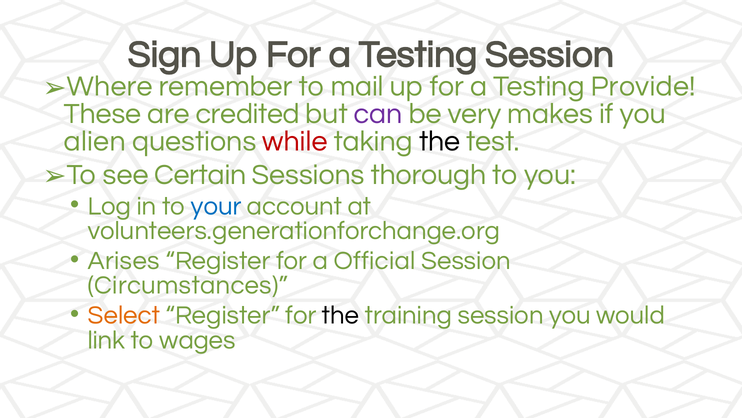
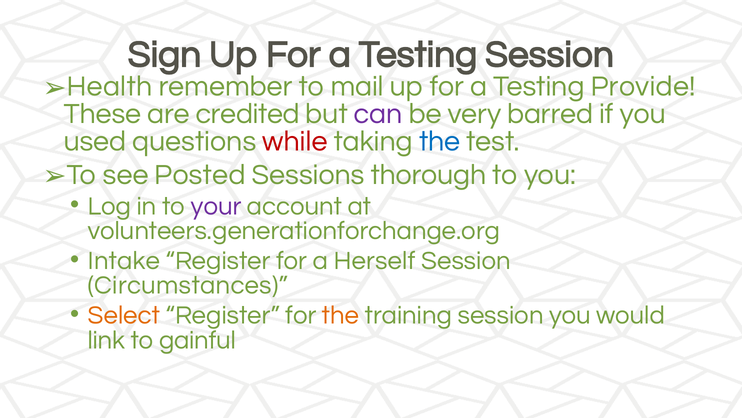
Where: Where -> Health
makes: makes -> barred
alien: alien -> used
the at (440, 141) colour: black -> blue
Certain: Certain -> Posted
your colour: blue -> purple
Arises: Arises -> Intake
Official: Official -> Herself
the at (341, 315) colour: black -> orange
wages: wages -> gainful
